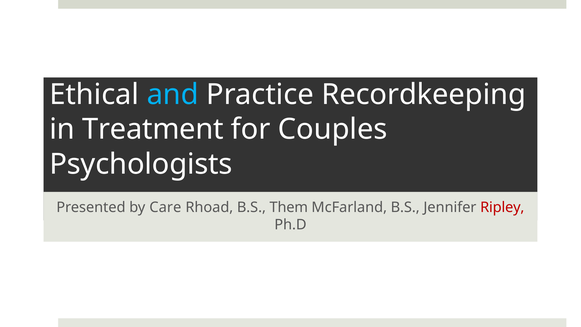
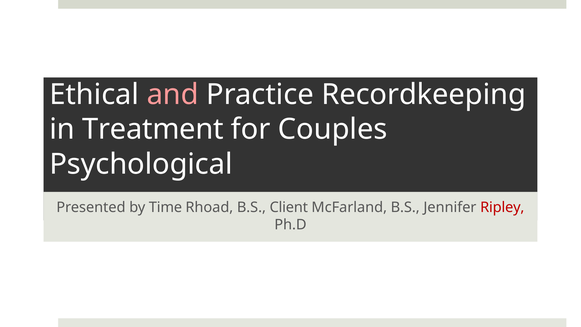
and colour: light blue -> pink
Psychologists: Psychologists -> Psychological
Care: Care -> Time
Them: Them -> Client
